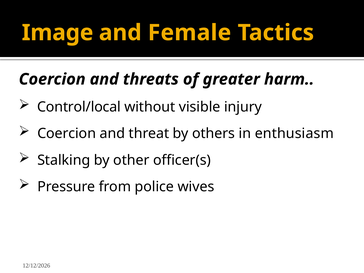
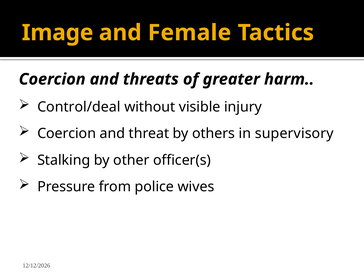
Control/local: Control/local -> Control/deal
enthusiasm: enthusiasm -> supervisory
